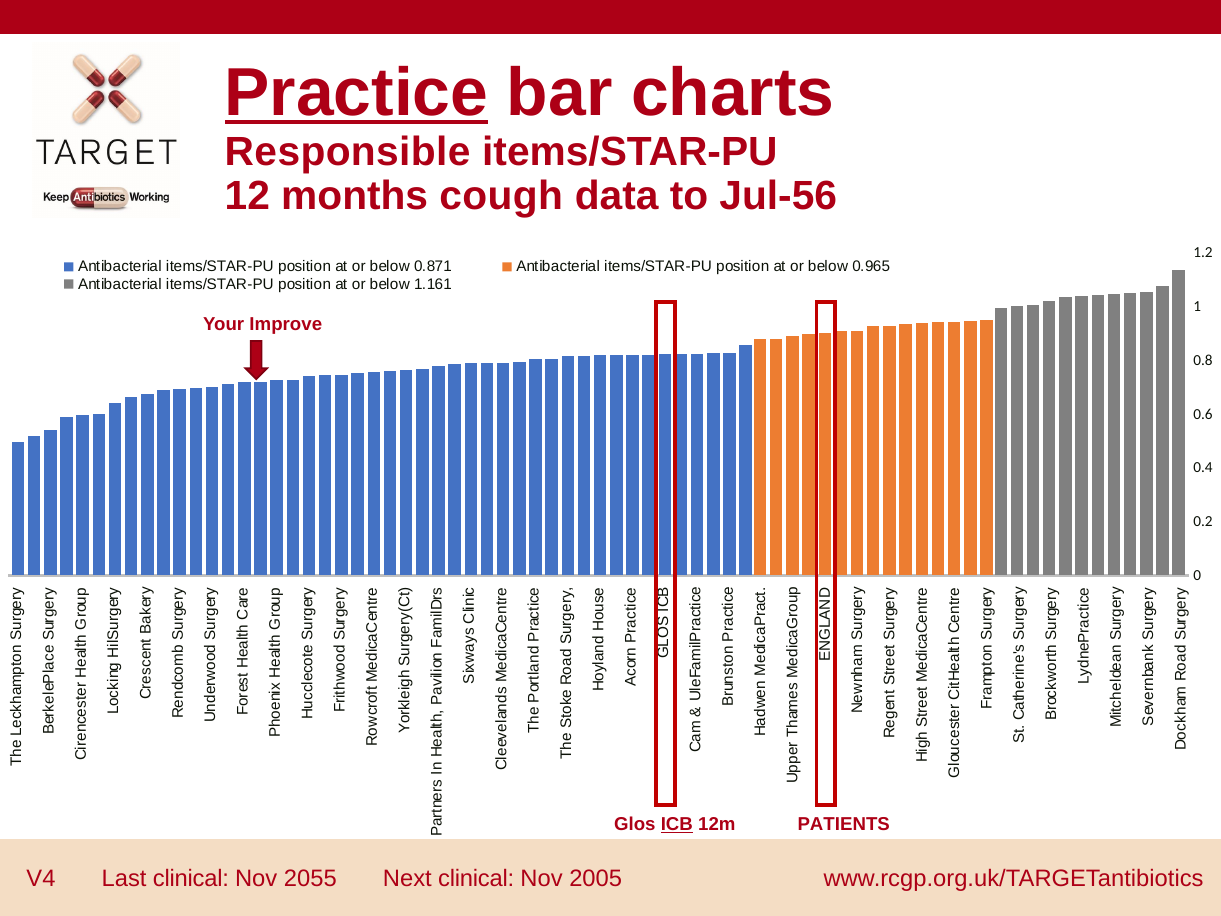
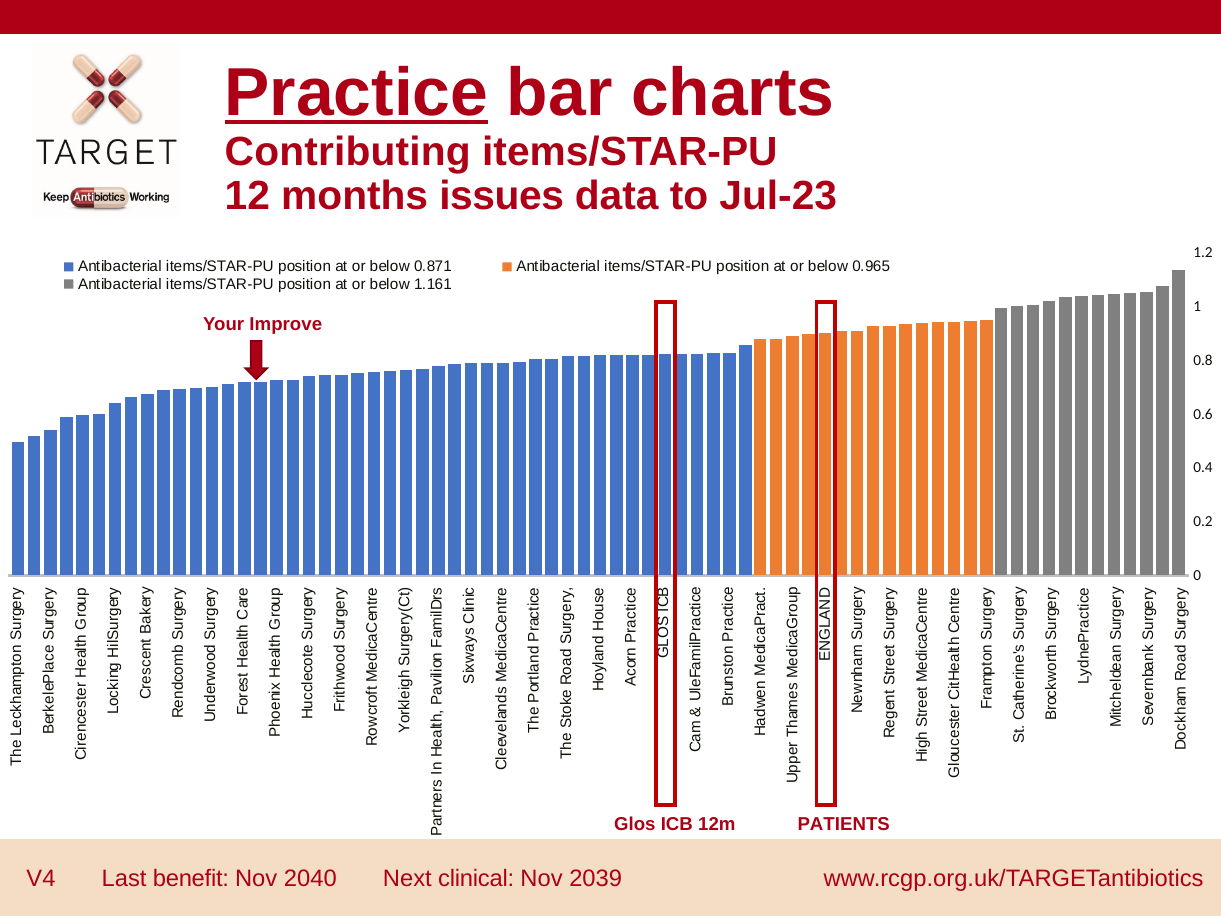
Responsible: Responsible -> Contributing
cough: cough -> issues
Jul-56: Jul-56 -> Jul-23
ICB underline: present -> none
Last clinical: clinical -> benefit
2055: 2055 -> 2040
2005: 2005 -> 2039
